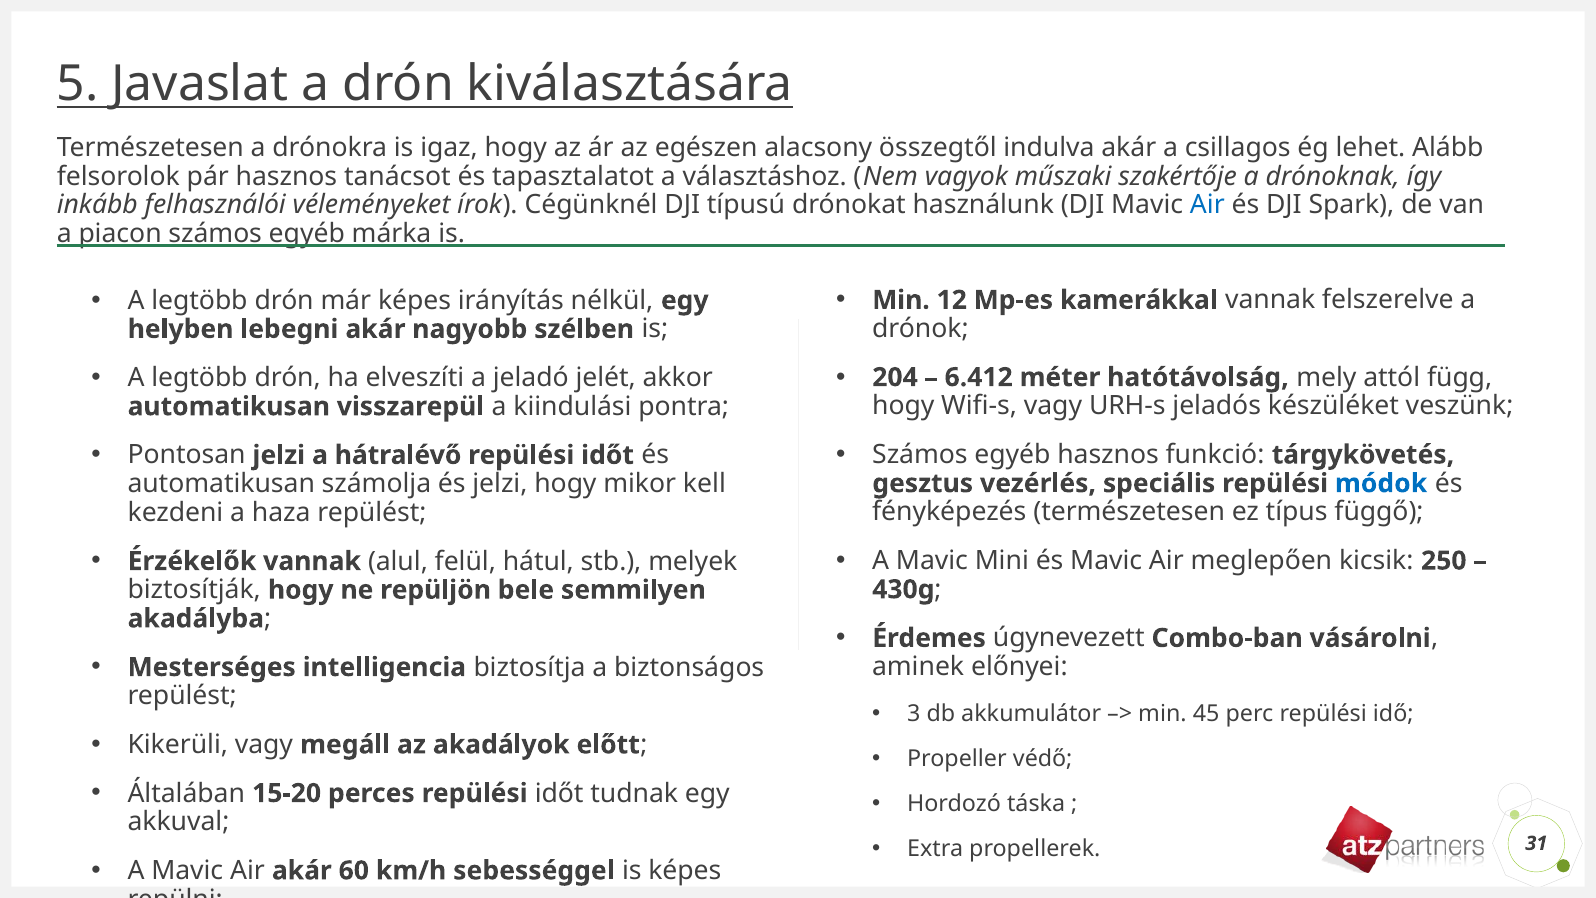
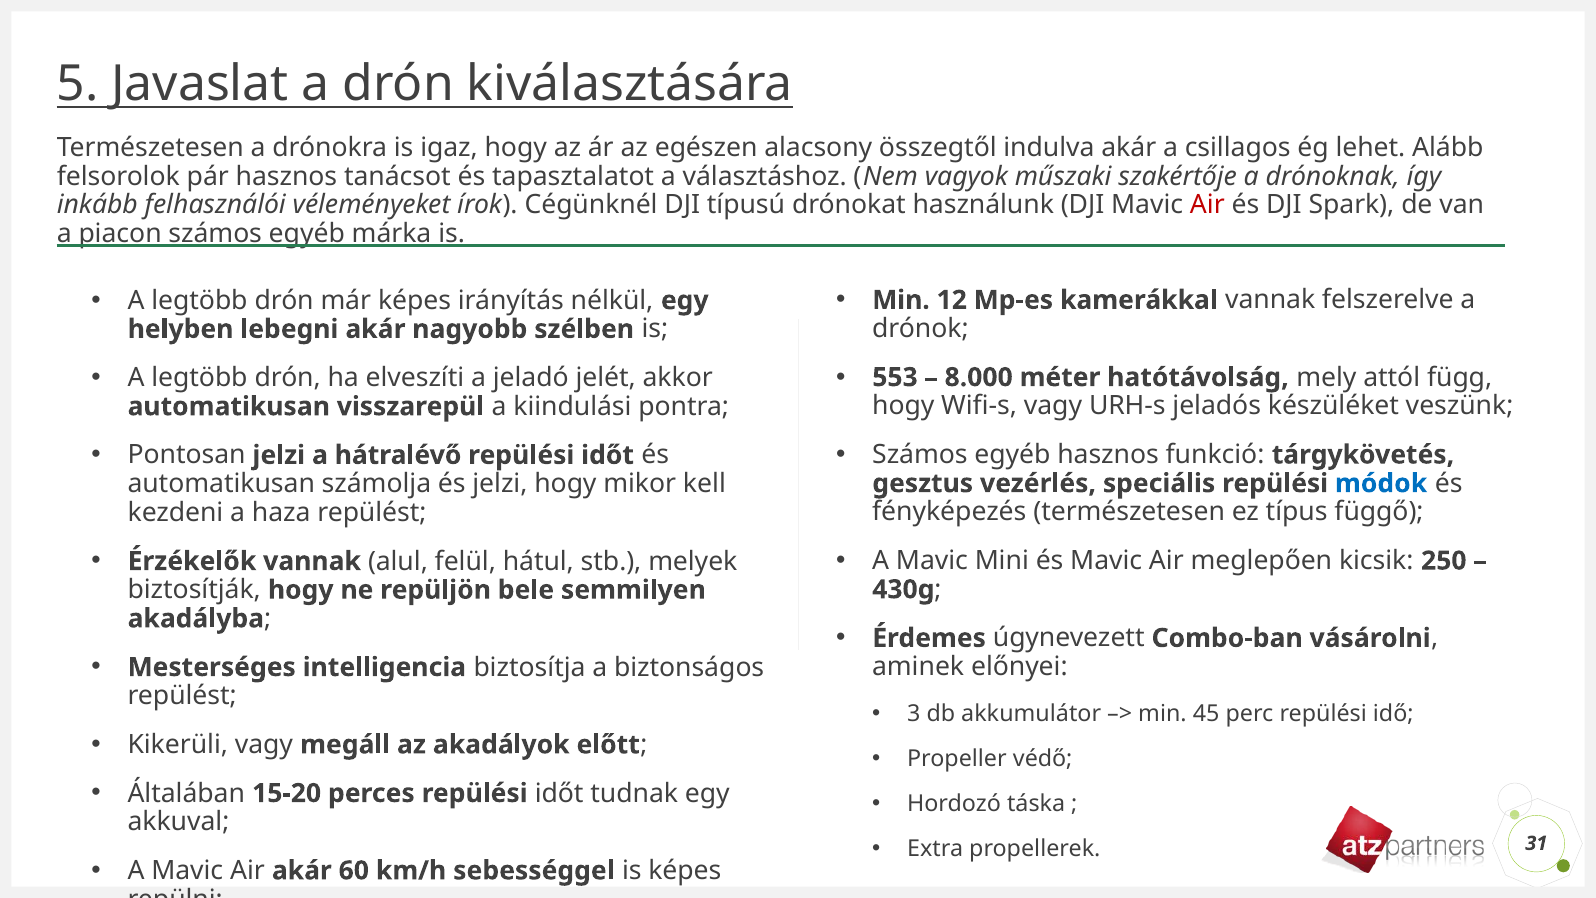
Air at (1207, 205) colour: blue -> red
204: 204 -> 553
6.412: 6.412 -> 8.000
